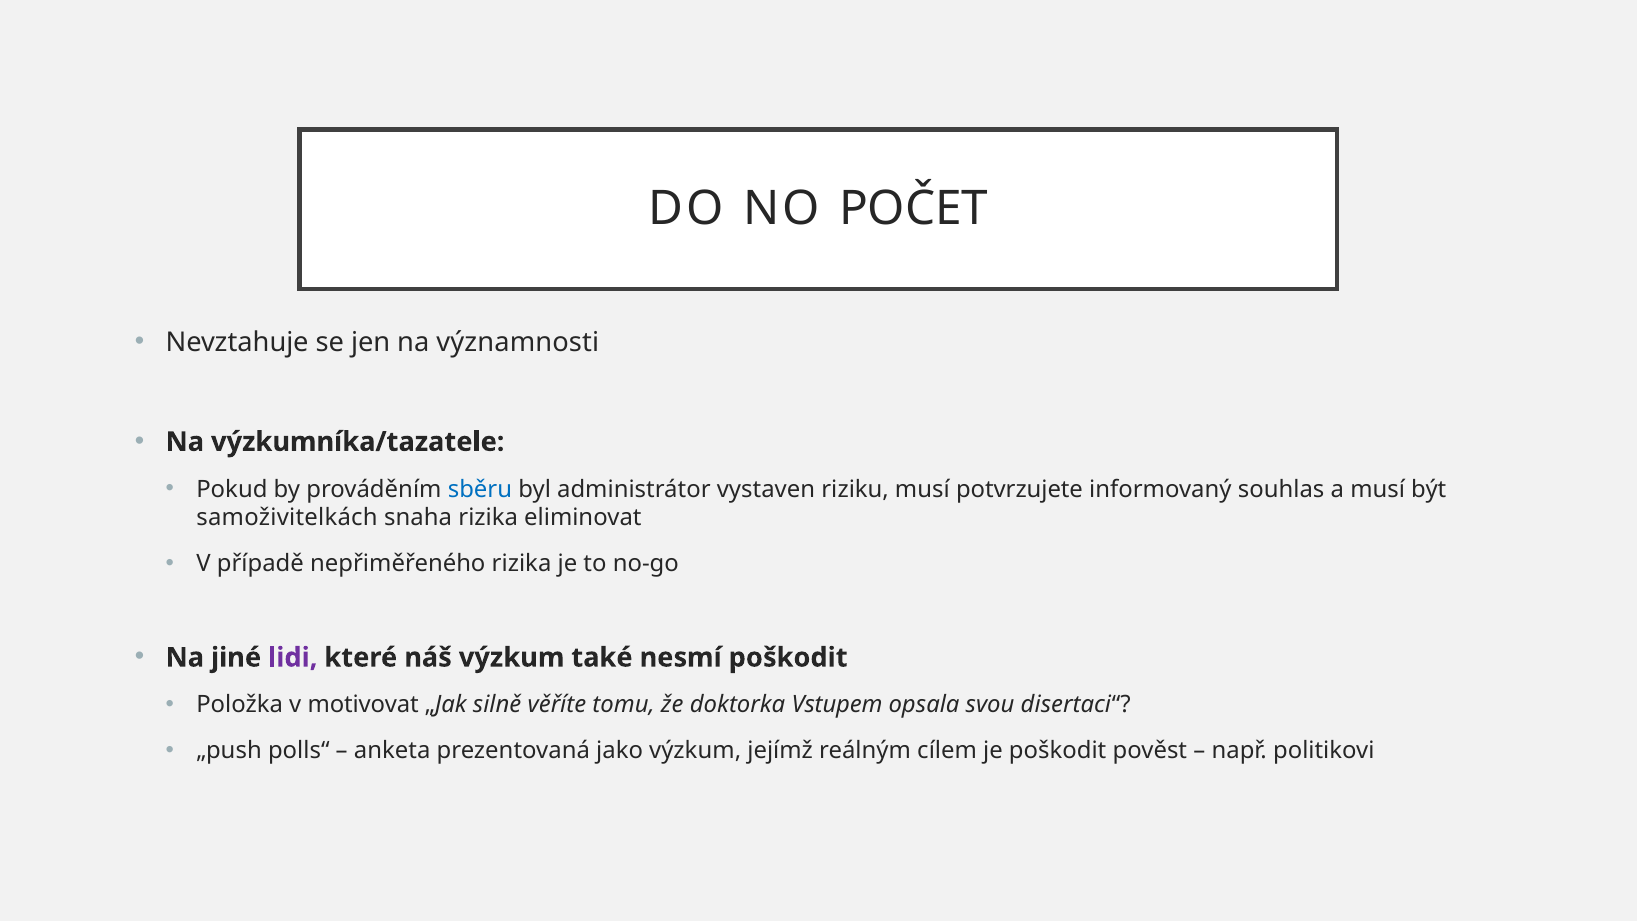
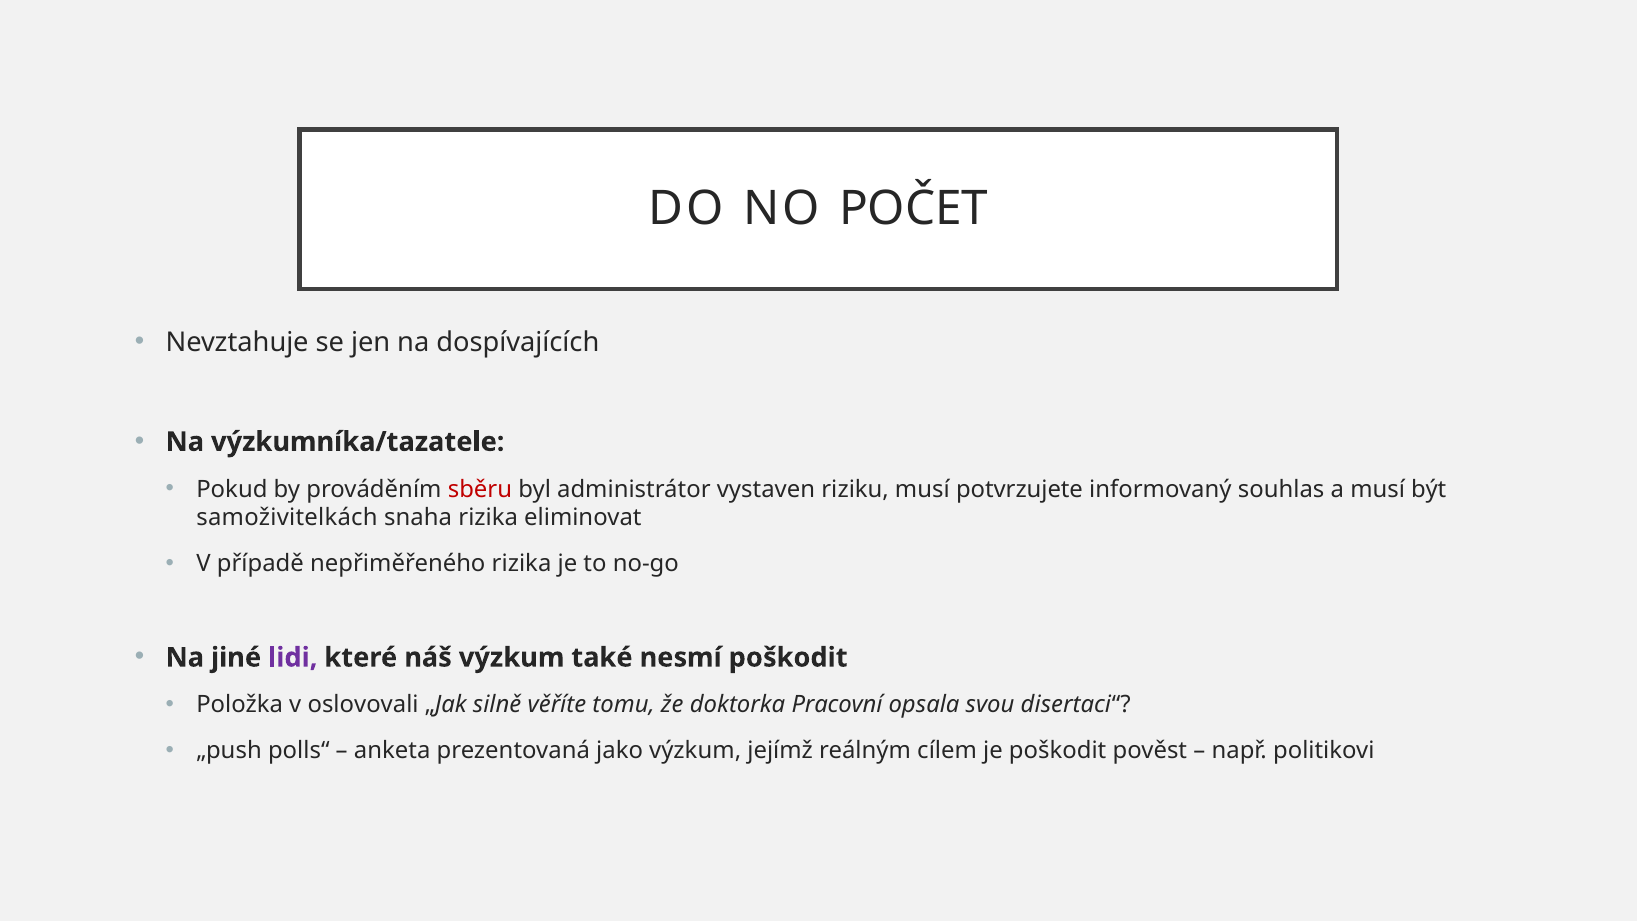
významnosti: významnosti -> dospívajících
sběru colour: blue -> red
motivovat: motivovat -> oslovovali
Vstupem: Vstupem -> Pracovní
